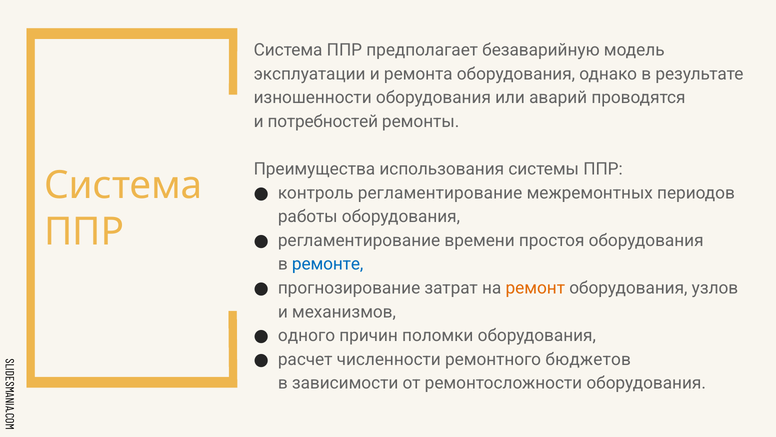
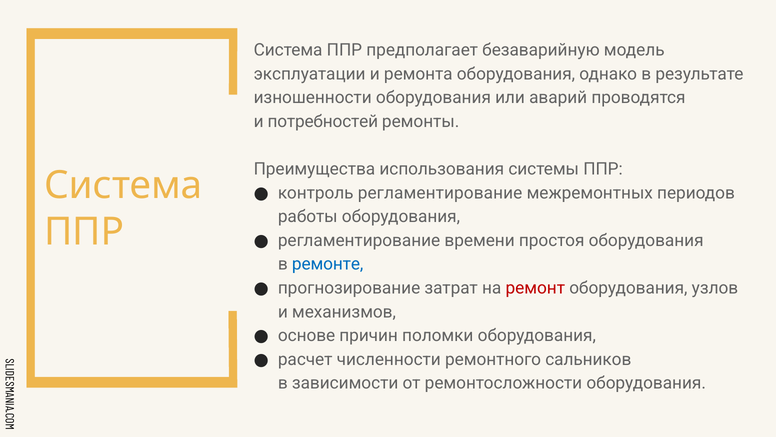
ремонт colour: orange -> red
одного: одного -> основе
бюджетов: бюджетов -> сальников
